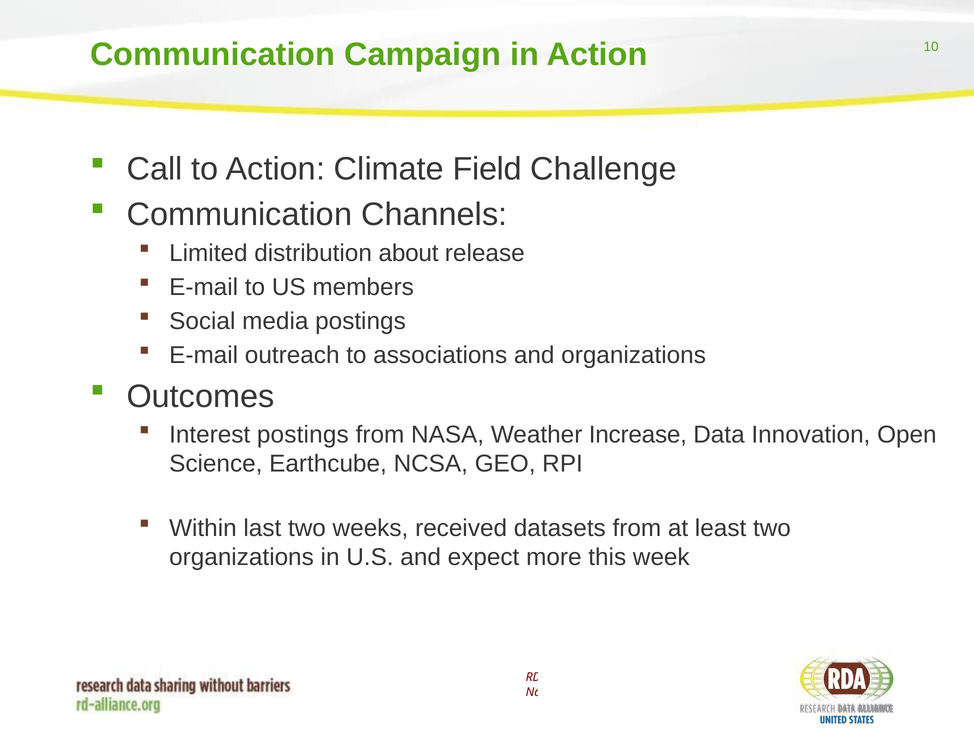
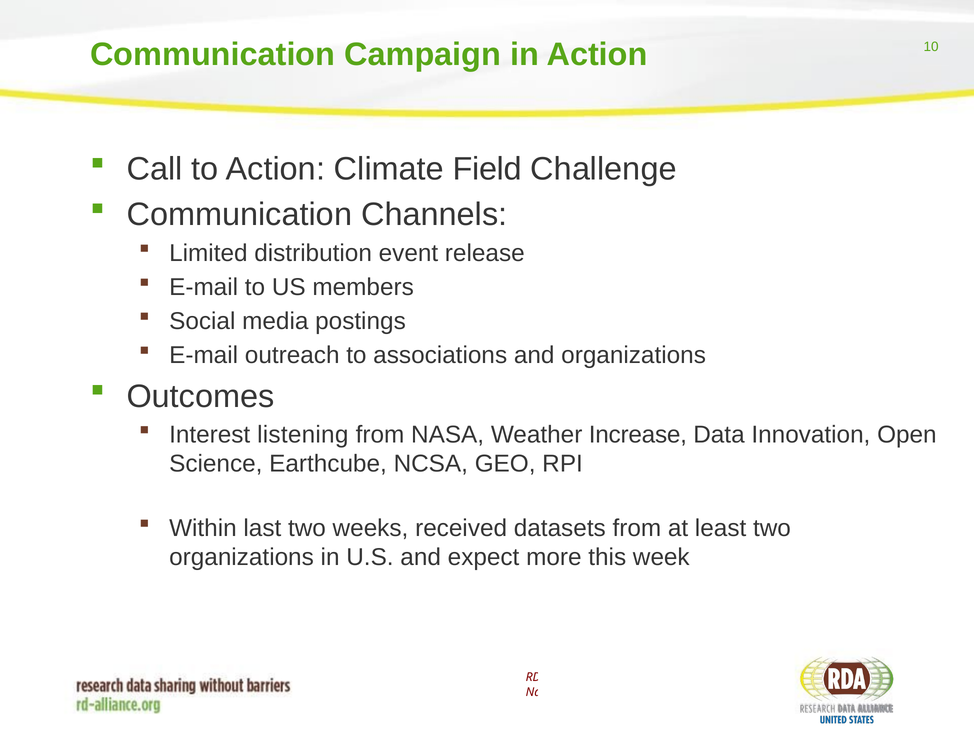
about: about -> event
Interest postings: postings -> listening
